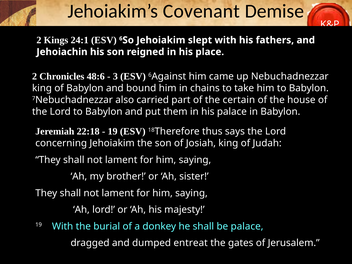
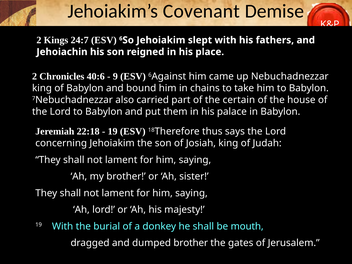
24:1: 24:1 -> 24:7
48:6: 48:6 -> 40:6
3: 3 -> 9
be palace: palace -> mouth
dumped entreat: entreat -> brother
